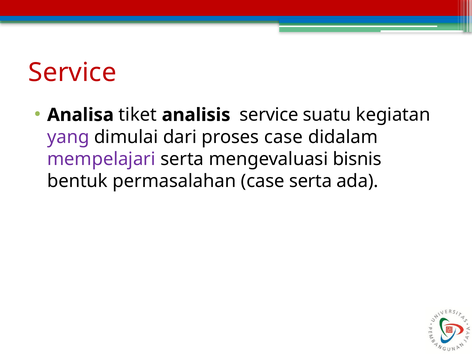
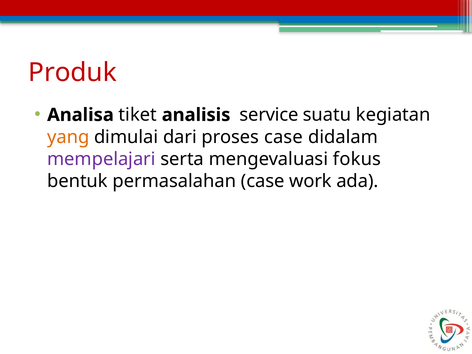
Service at (72, 73): Service -> Produk
yang colour: purple -> orange
bisnis: bisnis -> fokus
case serta: serta -> work
